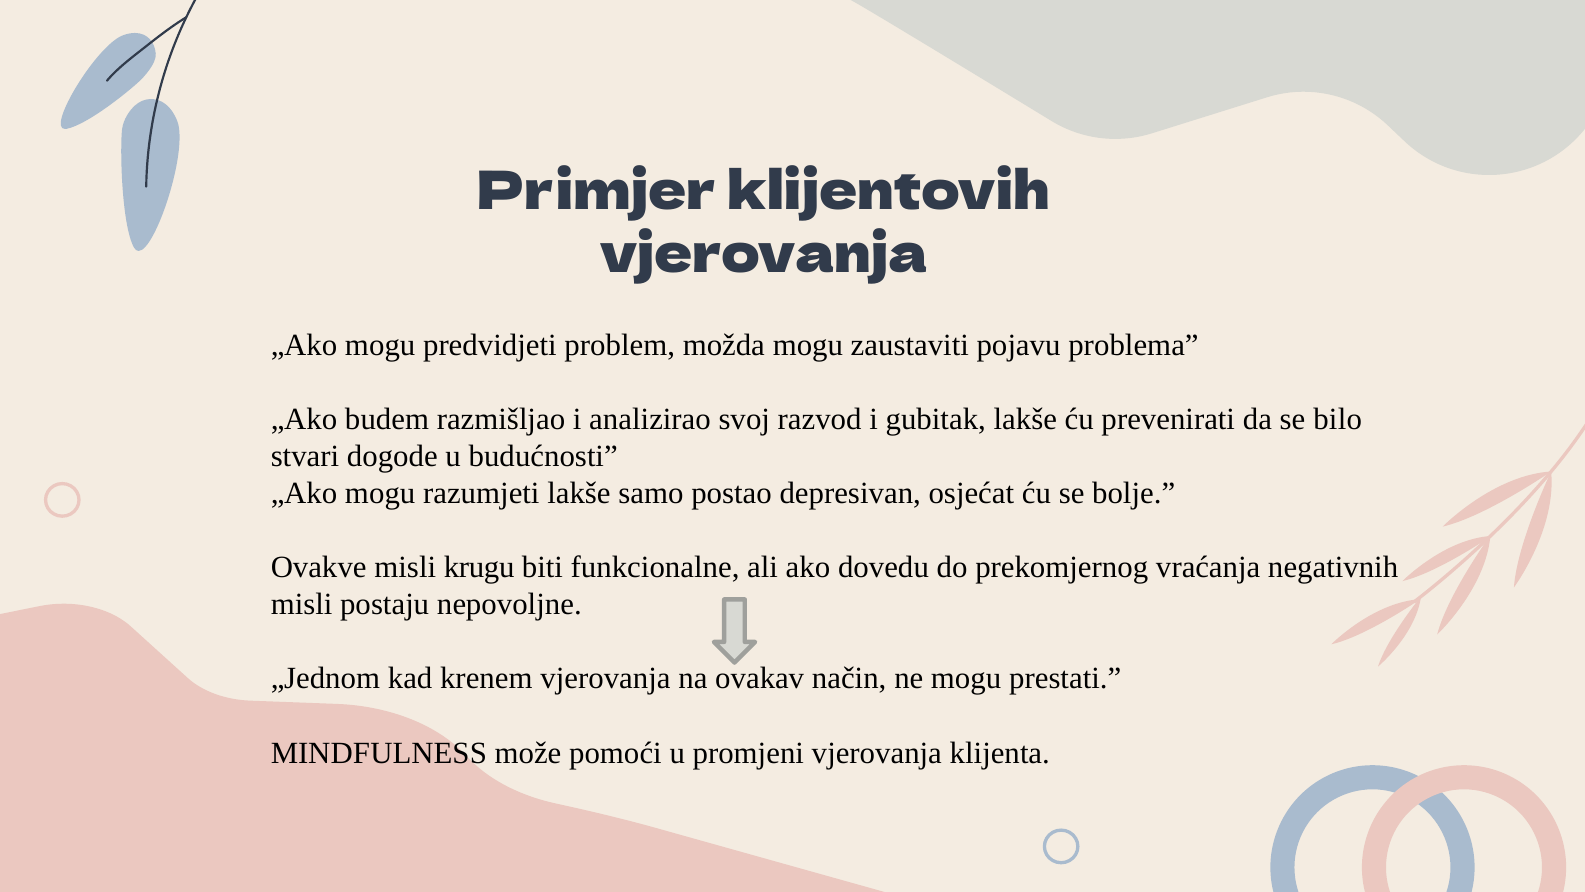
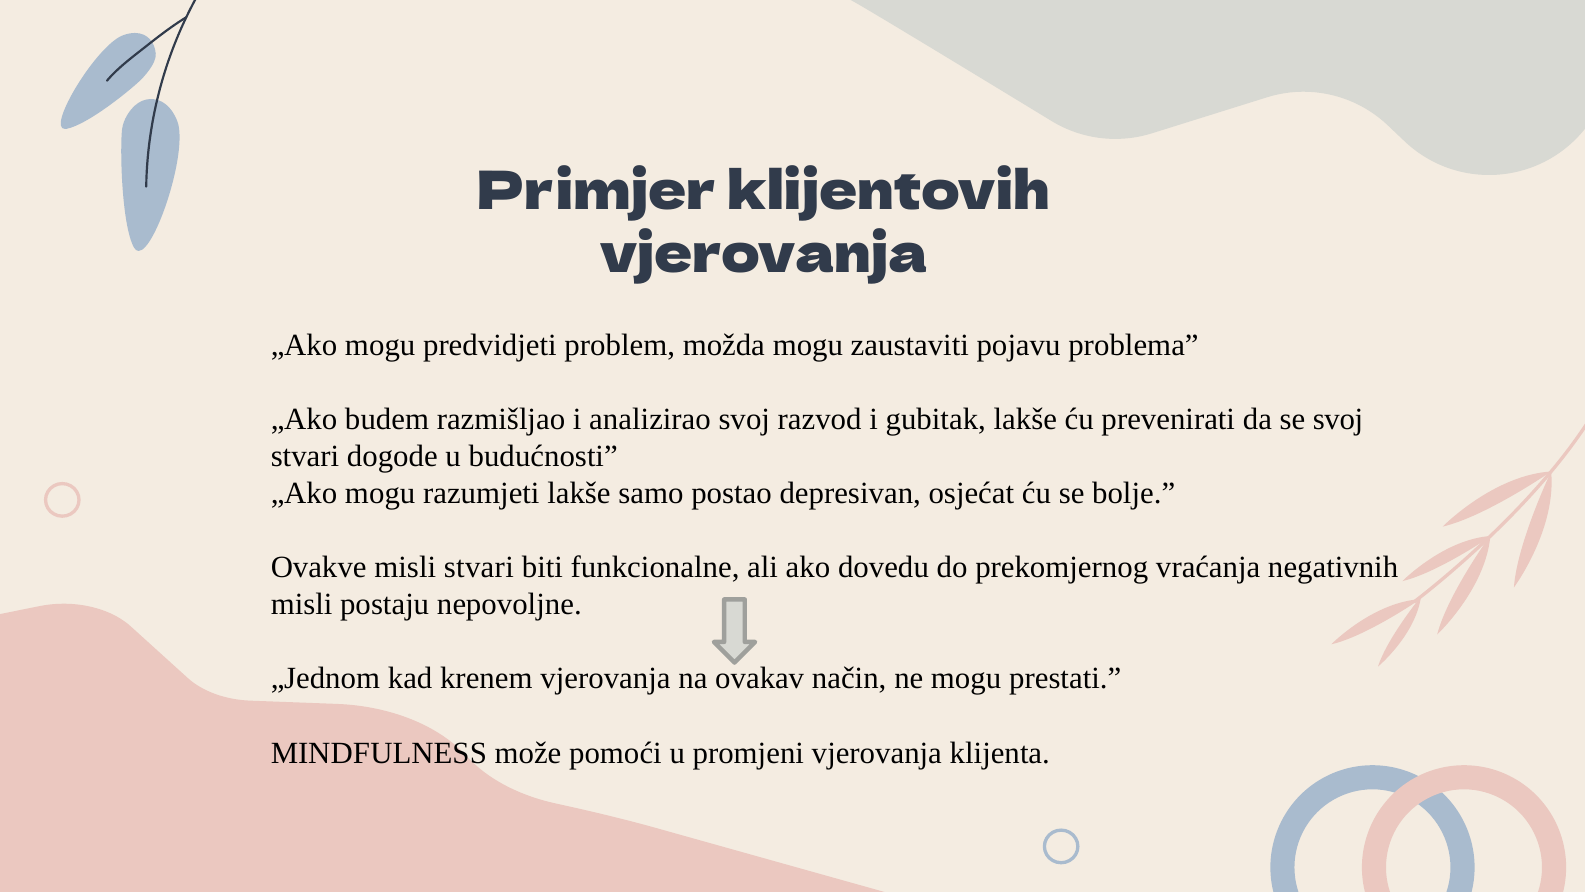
se bilo: bilo -> svoj
misli krugu: krugu -> stvari
